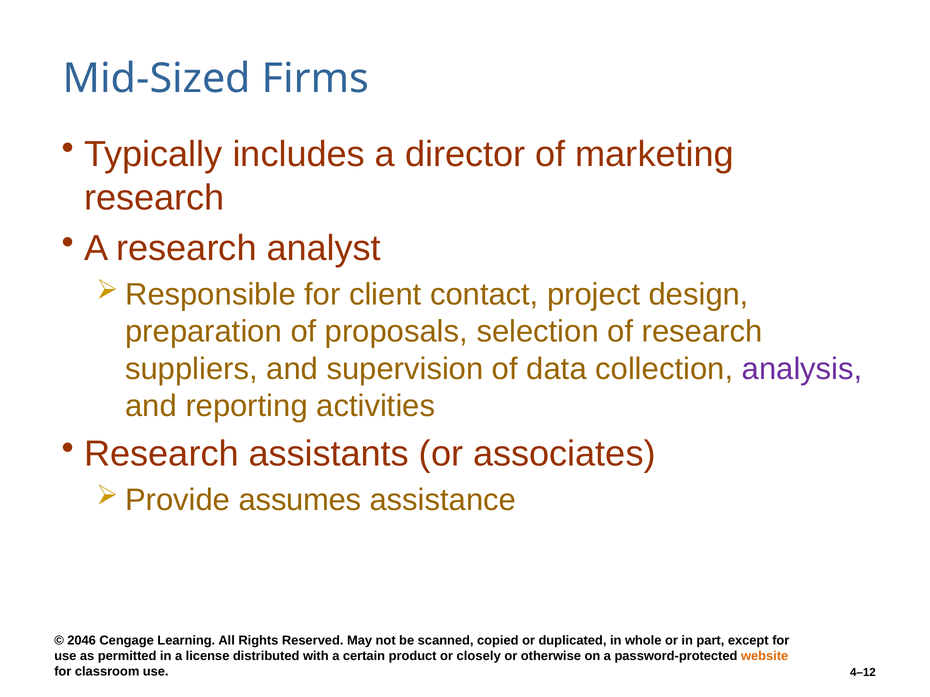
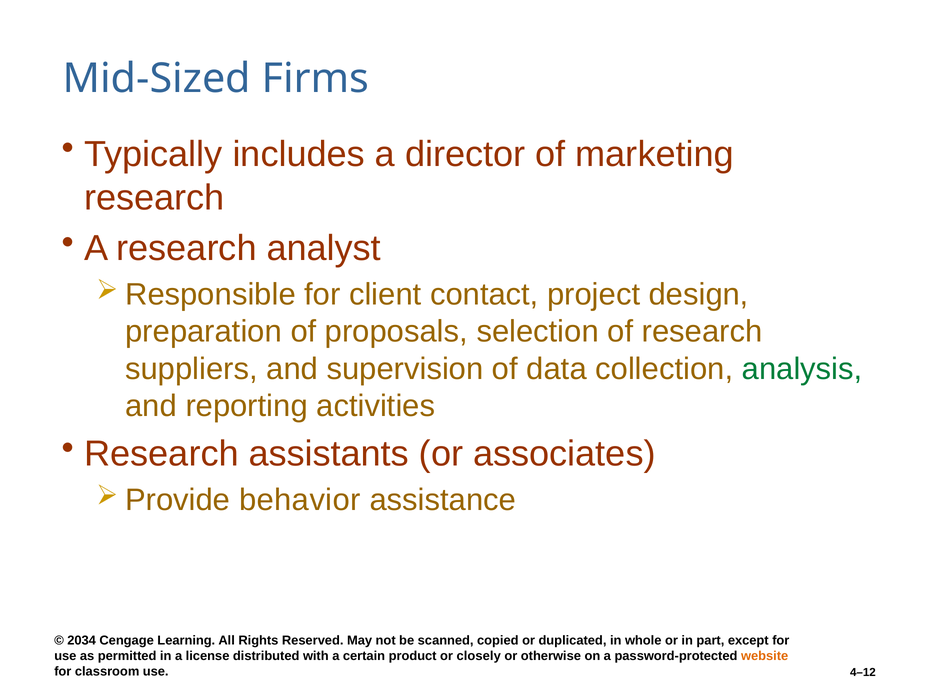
analysis colour: purple -> green
assumes: assumes -> behavior
2046: 2046 -> 2034
